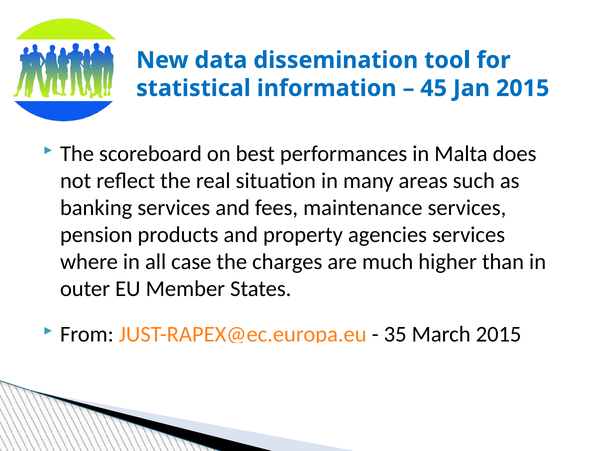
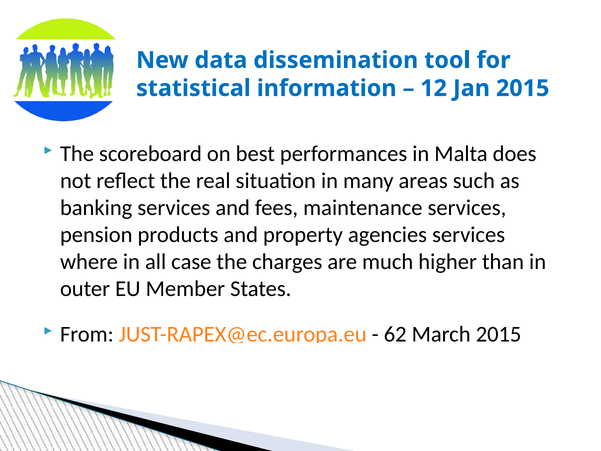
45: 45 -> 12
35: 35 -> 62
